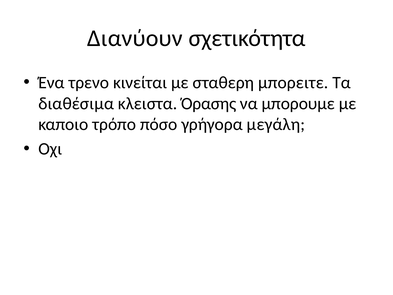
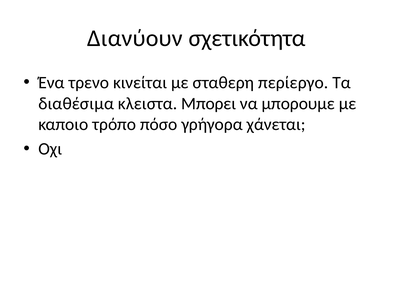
μπορειτε: μπορειτε -> περίεργο
Όρασης: Όρασης -> Μπορει
μεγάλη: μεγάλη -> χάνεται
